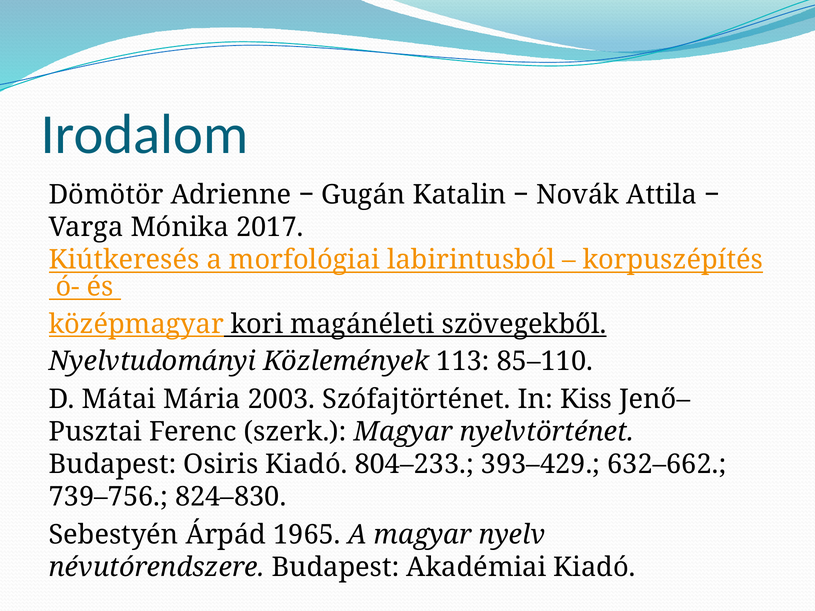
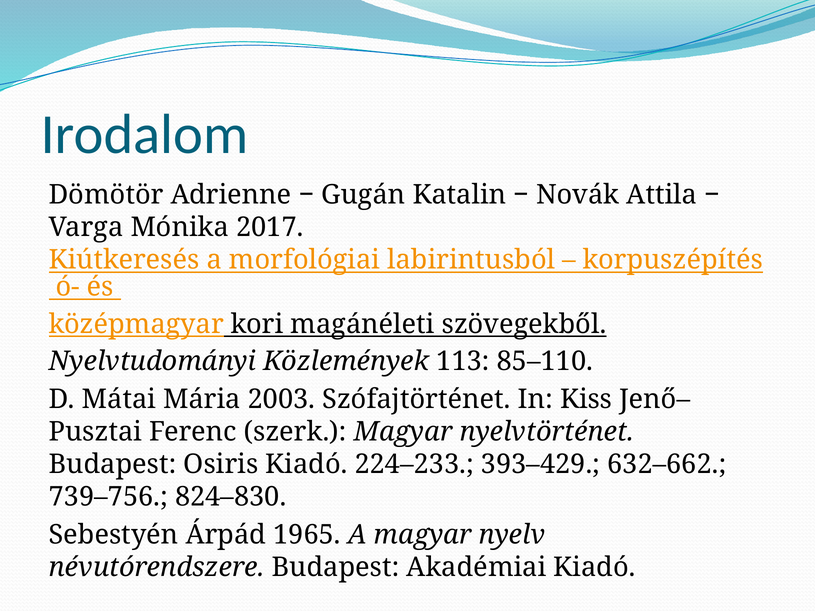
804–233: 804–233 -> 224–233
